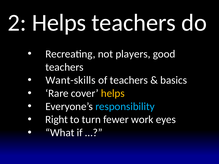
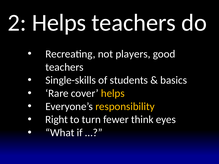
Want-skills: Want-skills -> Single-skills
of teachers: teachers -> students
responsibility colour: light blue -> yellow
work: work -> think
